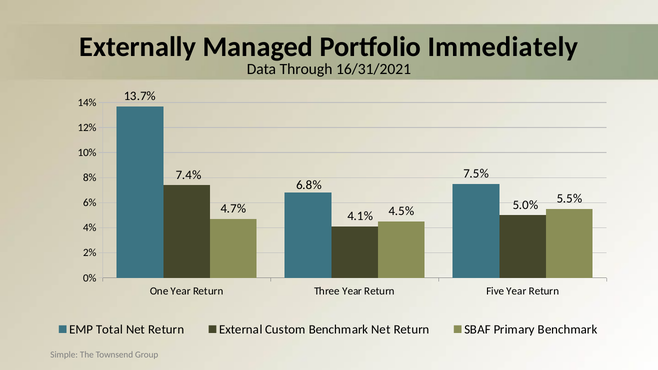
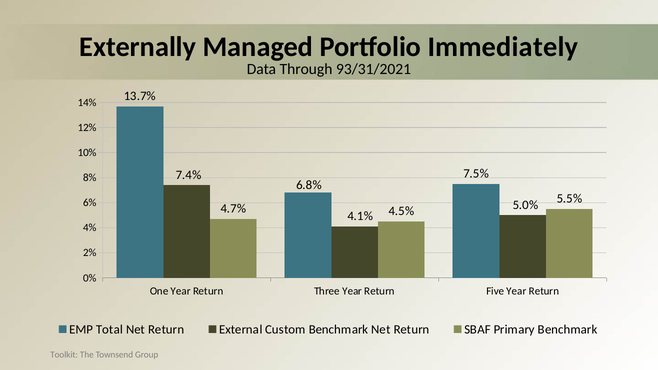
16/31/2021: 16/31/2021 -> 93/31/2021
Simple: Simple -> Toolkit
